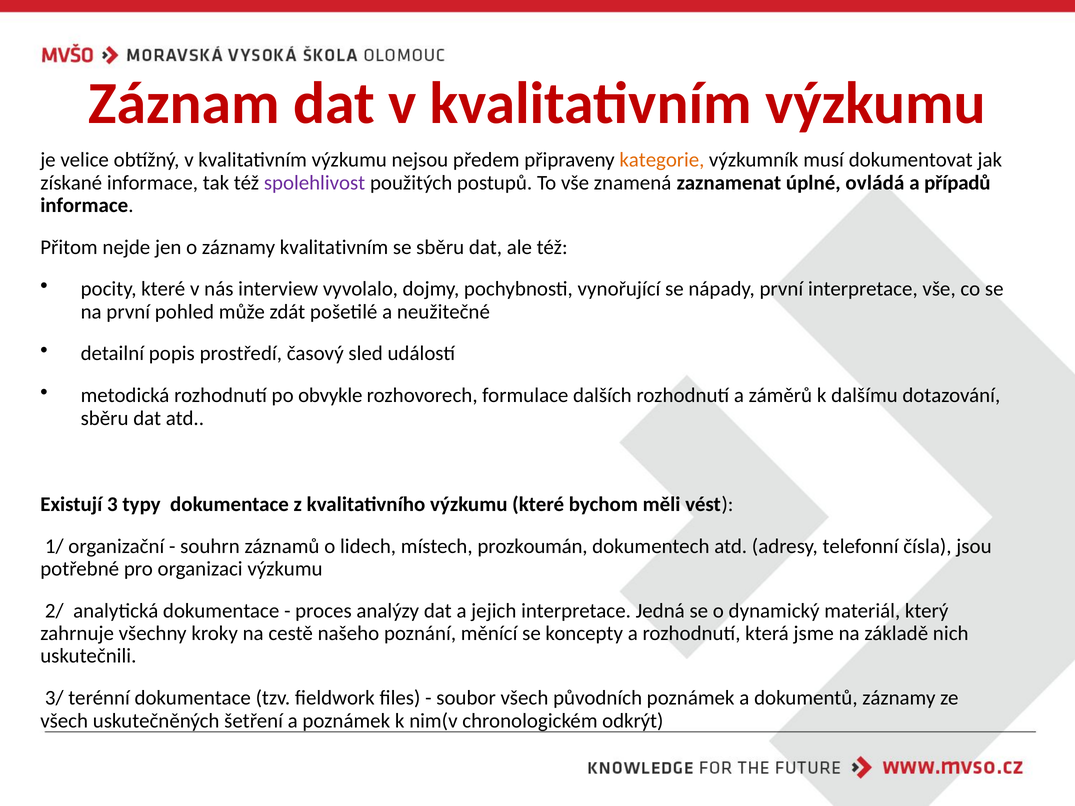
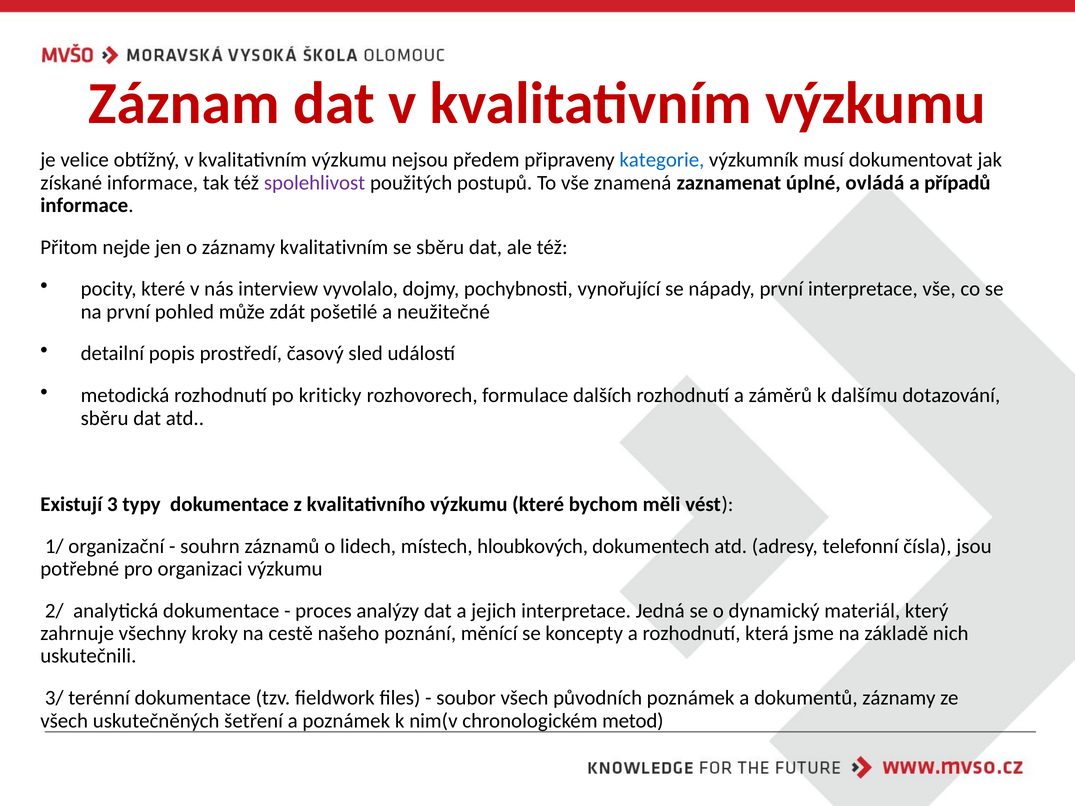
kategorie colour: orange -> blue
obvykle: obvykle -> kriticky
prozkoumán: prozkoumán -> hloubkových
odkrýt: odkrýt -> metod
